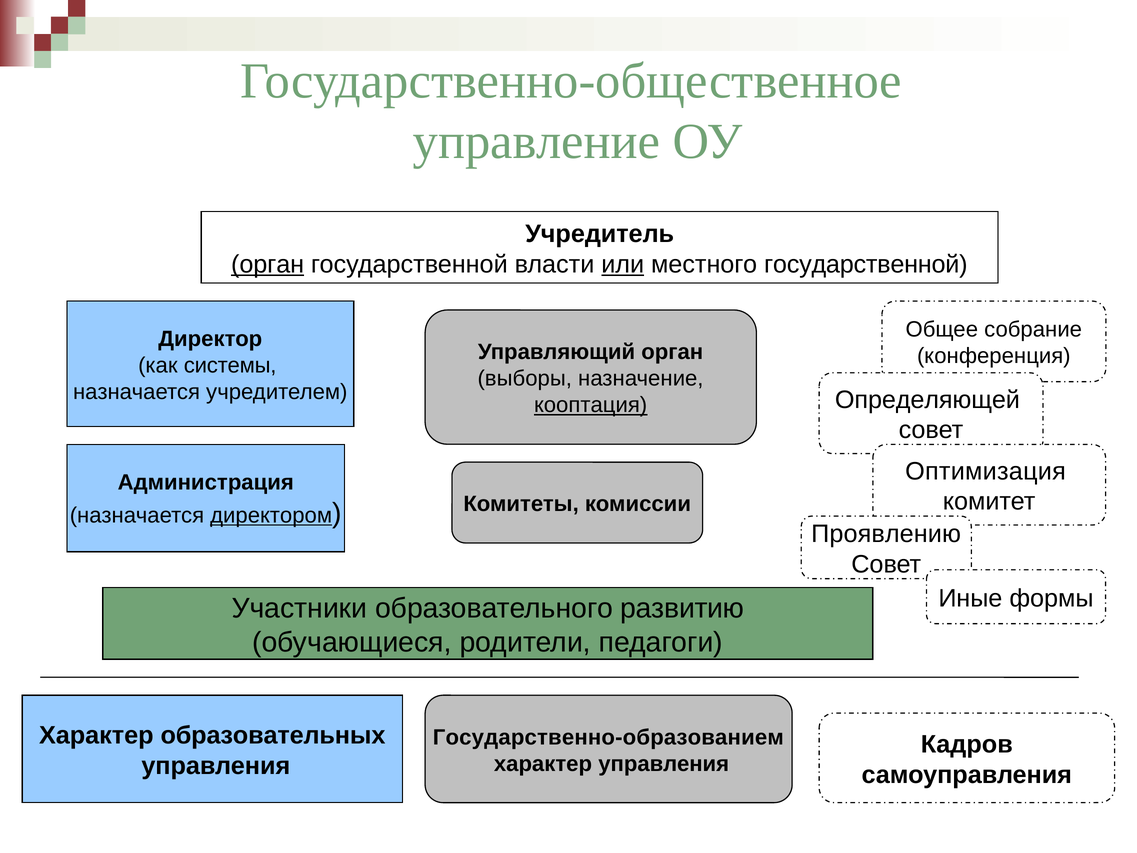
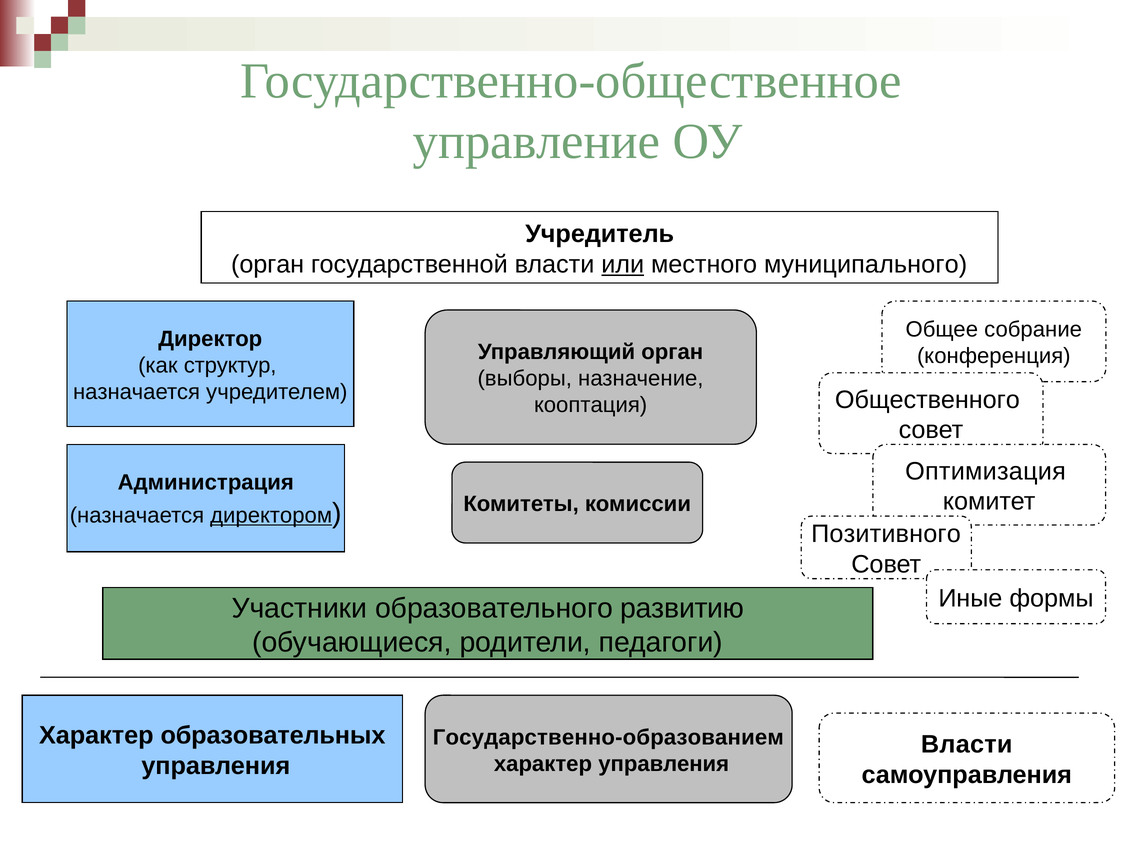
орган at (268, 264) underline: present -> none
местного государственной: государственной -> муниципального
системы: системы -> структур
Определяющей: Определяющей -> Общественного
кооптация underline: present -> none
Проявлению: Проявлению -> Позитивного
Кадров at (967, 744): Кадров -> Власти
